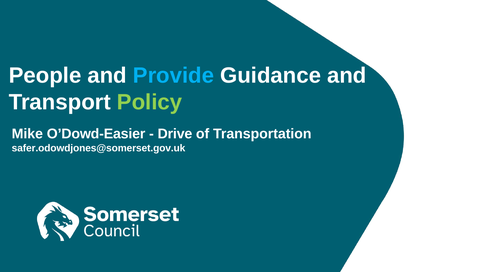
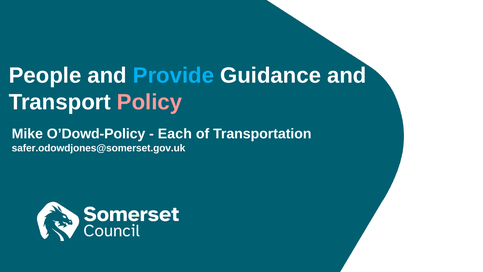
Policy colour: light green -> pink
O’Dowd-Easier: O’Dowd-Easier -> O’Dowd-Policy
Drive: Drive -> Each
